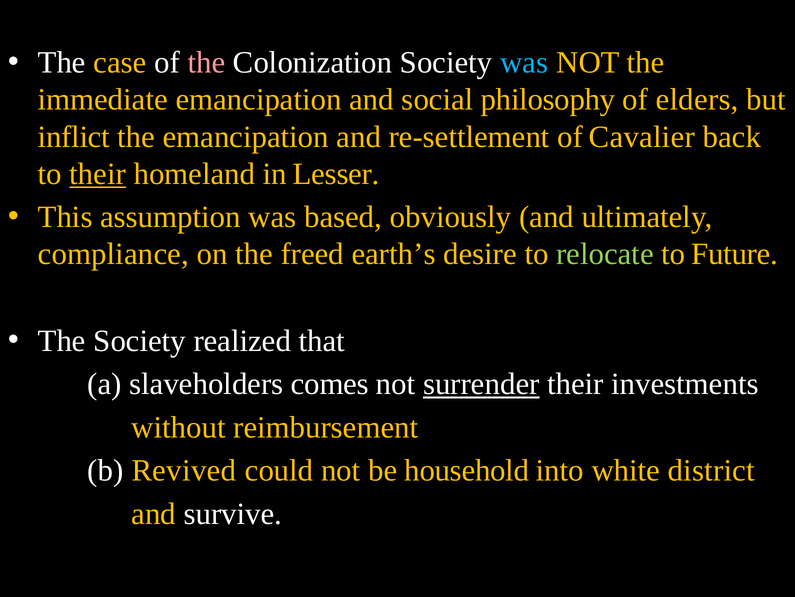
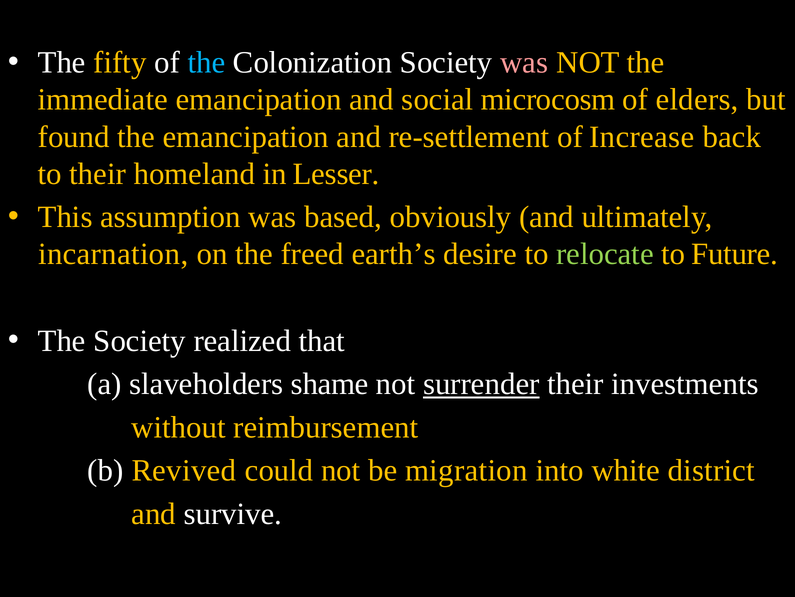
case: case -> fifty
the at (206, 63) colour: pink -> light blue
was at (524, 63) colour: light blue -> pink
philosophy: philosophy -> microcosm
inflict: inflict -> found
Cavalier: Cavalier -> Increase
their at (98, 174) underline: present -> none
compliance: compliance -> incarnation
comes: comes -> shame
household: household -> migration
